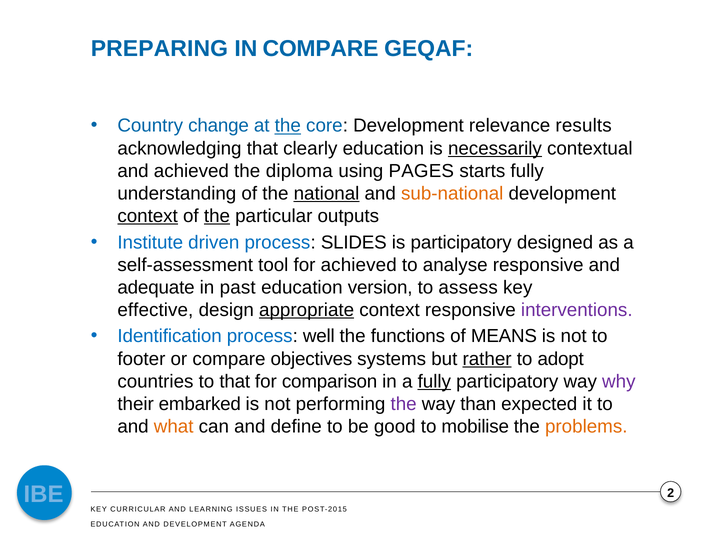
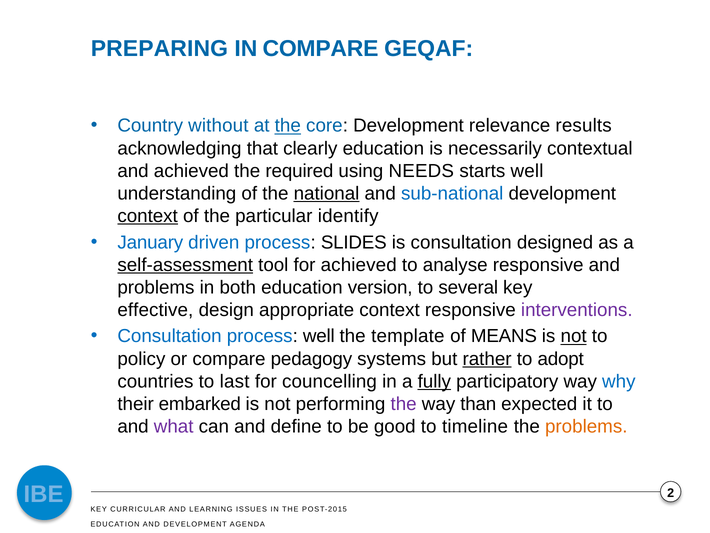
change: change -> without
necessarily underline: present -> none
diploma: diploma -> required
PAGES: PAGES -> NEEDS
starts fully: fully -> well
sub-national colour: orange -> blue
the at (217, 216) underline: present -> none
outputs: outputs -> identify
Institute: Institute -> January
is participatory: participatory -> consultation
self-assessment underline: none -> present
adequate at (156, 287): adequate -> problems
past: past -> both
assess: assess -> several
appropriate underline: present -> none
Identification at (170, 336): Identification -> Consultation
functions: functions -> template
not at (574, 336) underline: none -> present
footer: footer -> policy
objectives: objectives -> pedagogy
to that: that -> last
comparison: comparison -> councelling
why colour: purple -> blue
what colour: orange -> purple
mobilise: mobilise -> timeline
